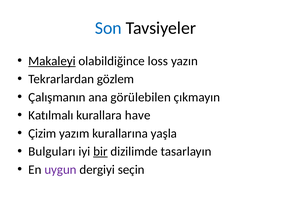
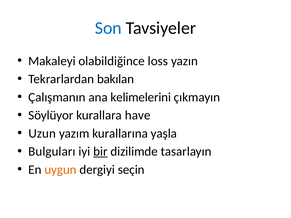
Makaleyi underline: present -> none
gözlem: gözlem -> bakılan
görülebilen: görülebilen -> kelimelerini
Katılmalı: Katılmalı -> Söylüyor
Çizim: Çizim -> Uzun
uygun colour: purple -> orange
